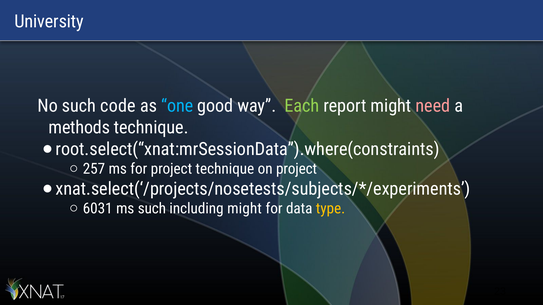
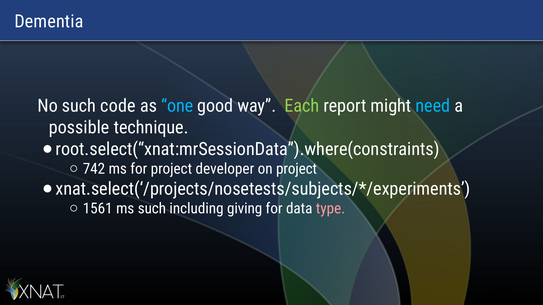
University: University -> Dementia
need colour: pink -> light blue
methods: methods -> possible
257: 257 -> 742
project technique: technique -> developer
6031: 6031 -> 1561
including might: might -> giving
type colour: yellow -> pink
